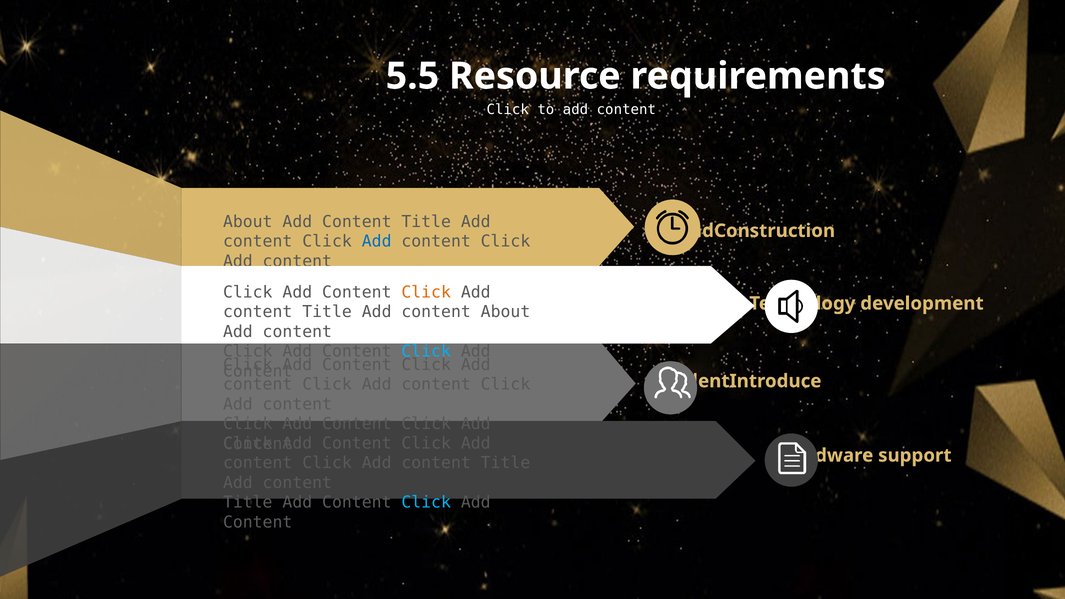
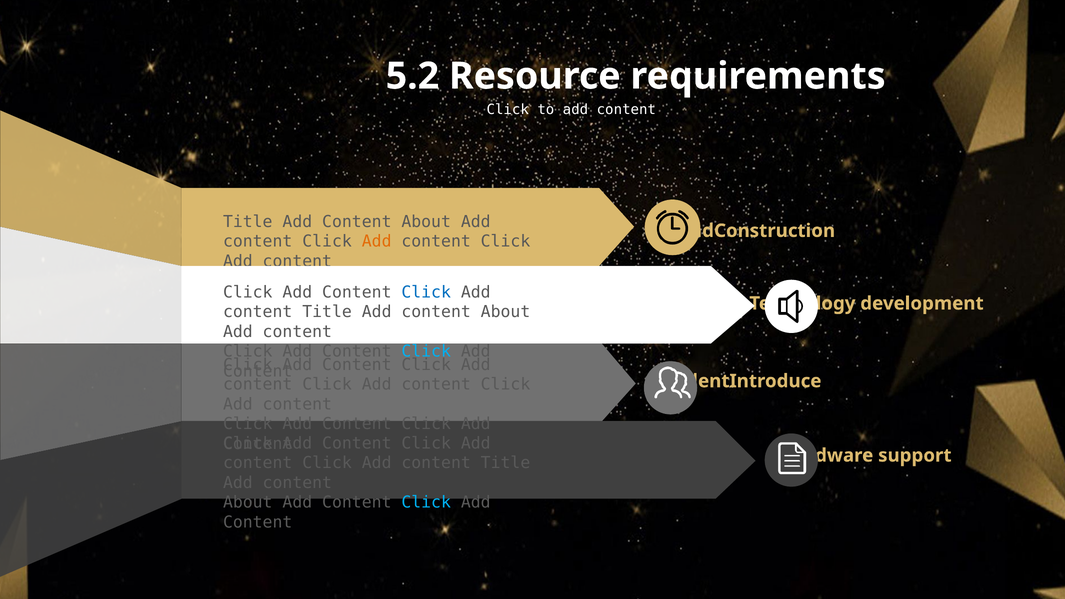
5.5: 5.5 -> 5.2
About at (248, 222): About -> Title
Title at (426, 222): Title -> About
Add at (377, 242) colour: blue -> orange
Click at (426, 292) colour: orange -> blue
Title at (248, 502): Title -> About
